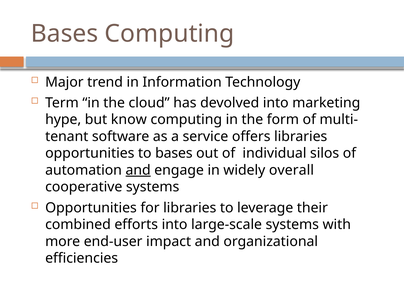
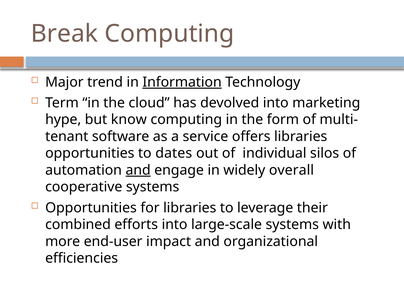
Bases at (65, 34): Bases -> Break
Information underline: none -> present
to bases: bases -> dates
